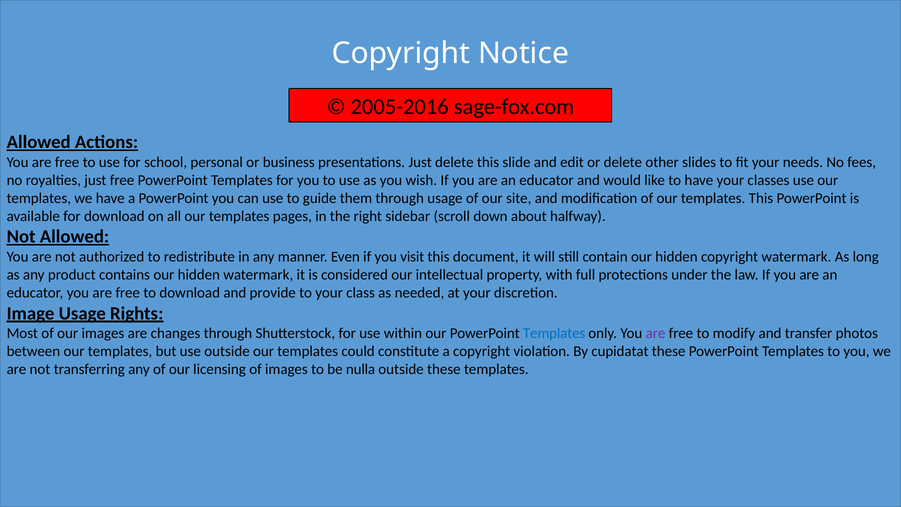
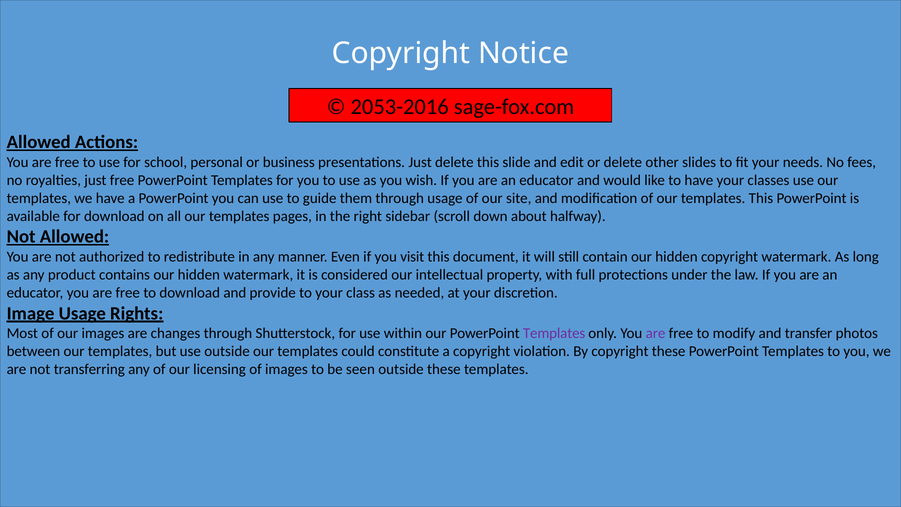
2005-2016: 2005-2016 -> 2053-2016
Templates at (554, 333) colour: blue -> purple
By cupidatat: cupidatat -> copyright
nulla: nulla -> seen
